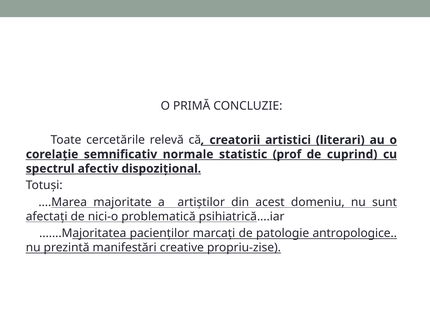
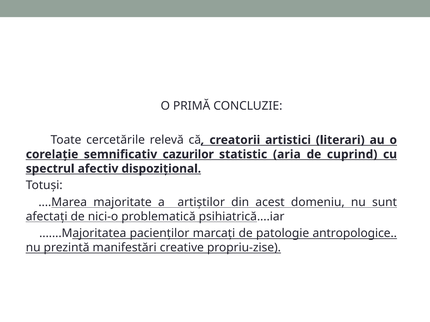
normale: normale -> cazurilor
prof: prof -> aria
